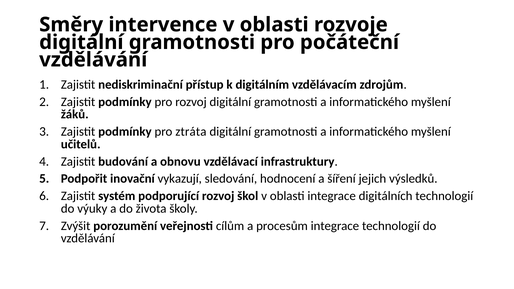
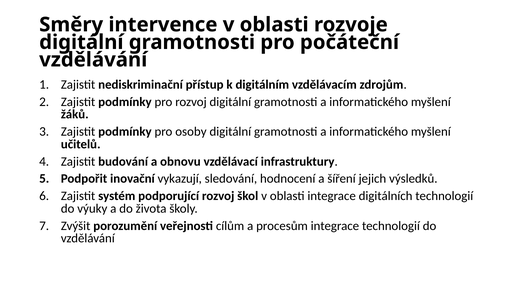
ztráta: ztráta -> osoby
